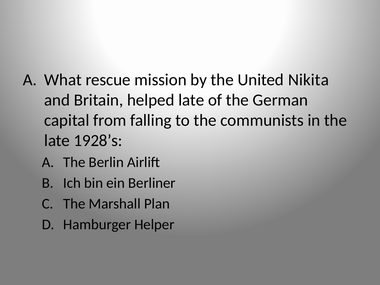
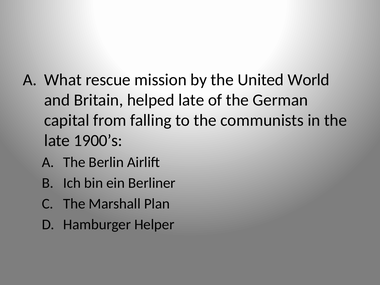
Nikita: Nikita -> World
1928’s: 1928’s -> 1900’s
